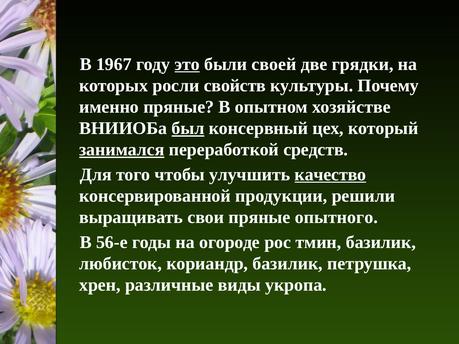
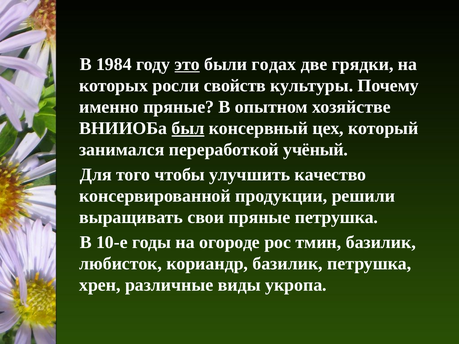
1967: 1967 -> 1984
своей: своей -> годах
занимался underline: present -> none
средств: средств -> учёный
качество underline: present -> none
пряные опытного: опытного -> петрушка
56-е: 56-е -> 10-е
